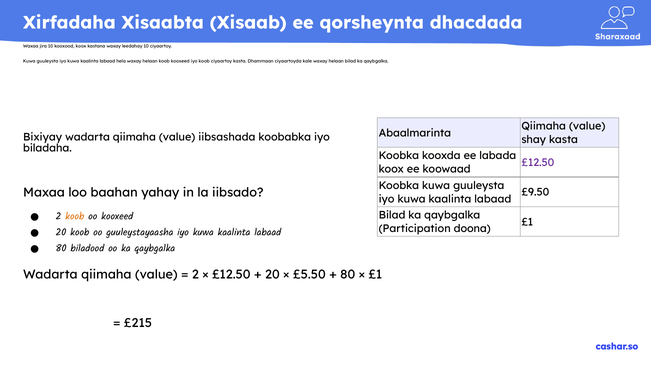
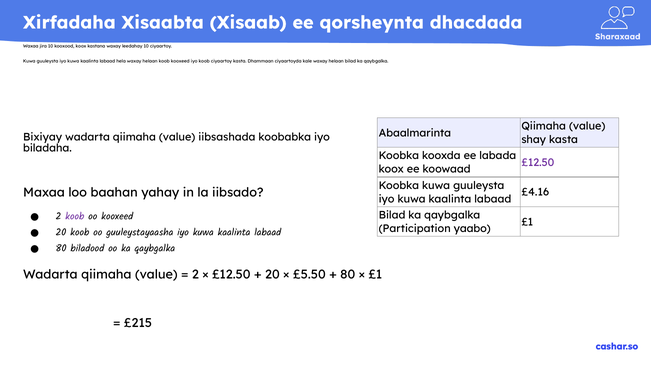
£9.50: £9.50 -> £4.16
koob at (75, 216) colour: orange -> purple
doona: doona -> yaabo
